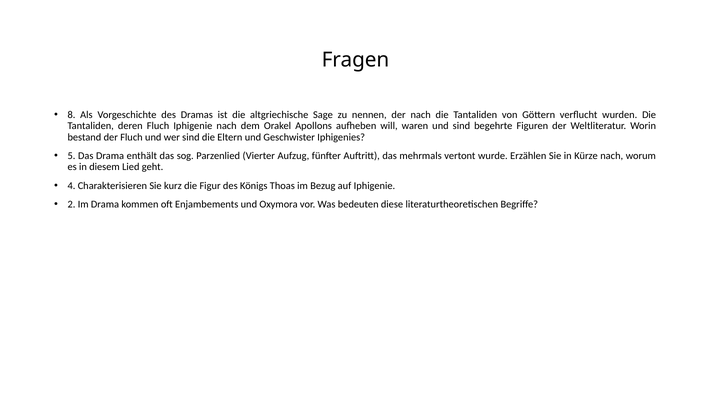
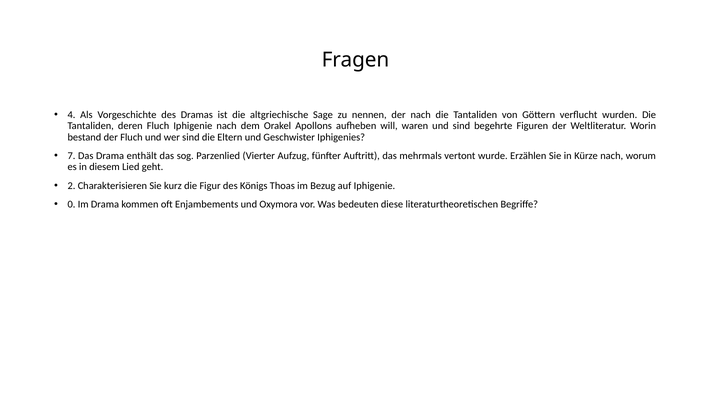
8: 8 -> 4
5: 5 -> 7
4: 4 -> 2
2: 2 -> 0
